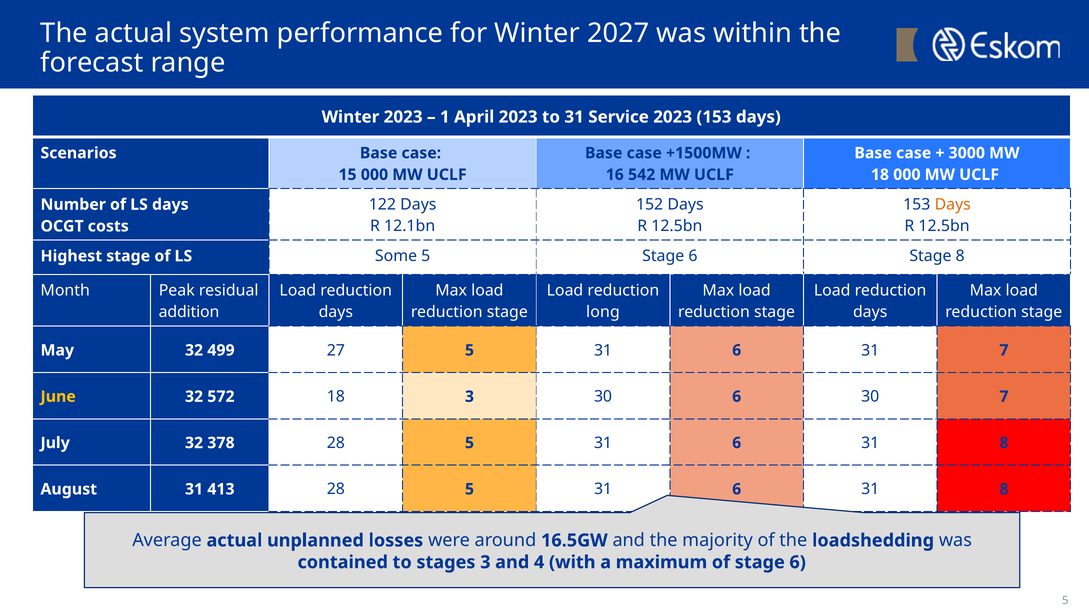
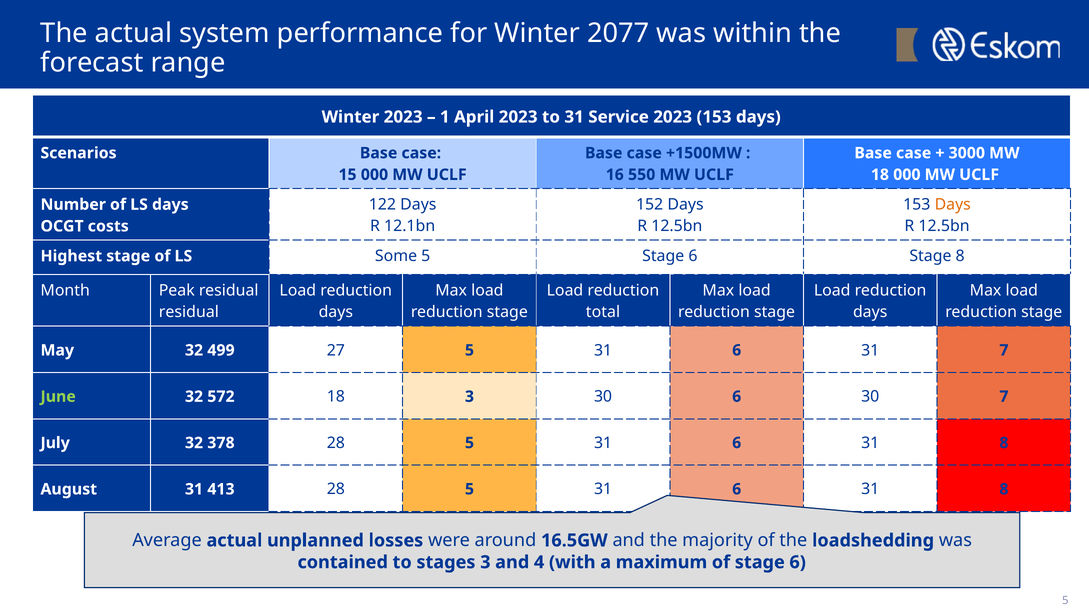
2027: 2027 -> 2077
542: 542 -> 550
addition at (189, 312): addition -> residual
long: long -> total
June colour: yellow -> light green
